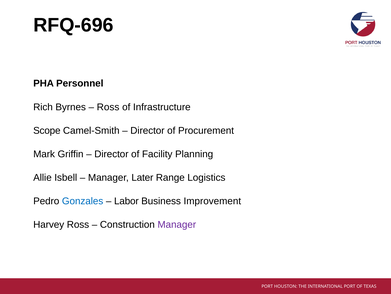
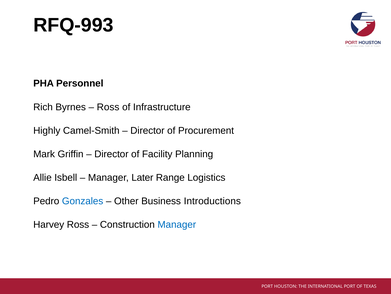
RFQ-696: RFQ-696 -> RFQ-993
Scope: Scope -> Highly
Labor: Labor -> Other
Improvement: Improvement -> Introductions
Manager at (177, 224) colour: purple -> blue
